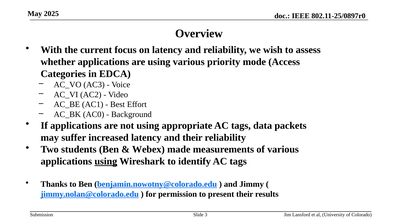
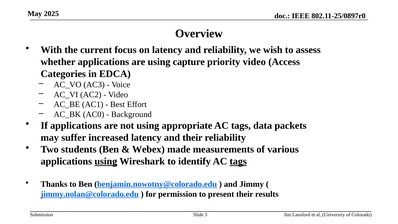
using various: various -> capture
priority mode: mode -> video
tags at (238, 161) underline: none -> present
